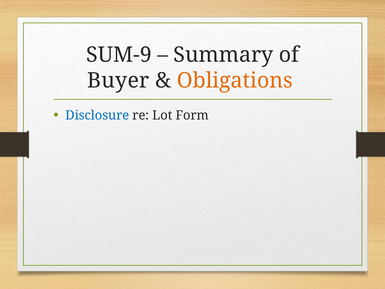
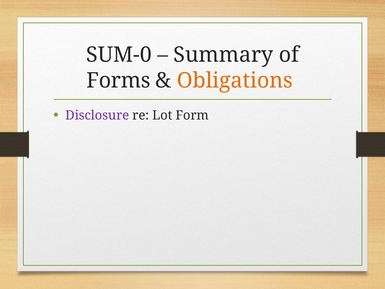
SUM-9: SUM-9 -> SUM-0
Buyer: Buyer -> Forms
Disclosure colour: blue -> purple
